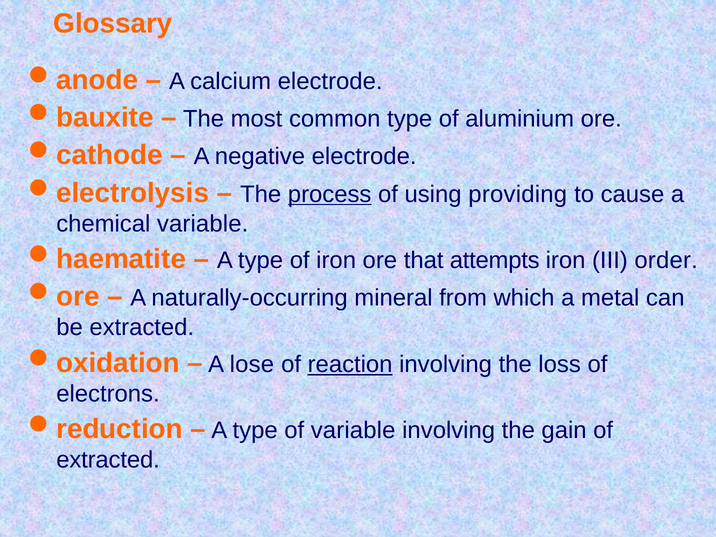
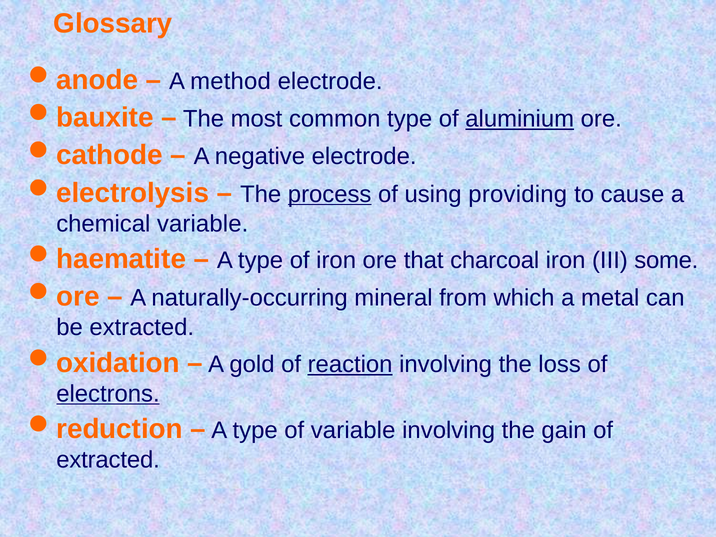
calcium: calcium -> method
aluminium underline: none -> present
attempts: attempts -> charcoal
order: order -> some
lose: lose -> gold
electrons underline: none -> present
